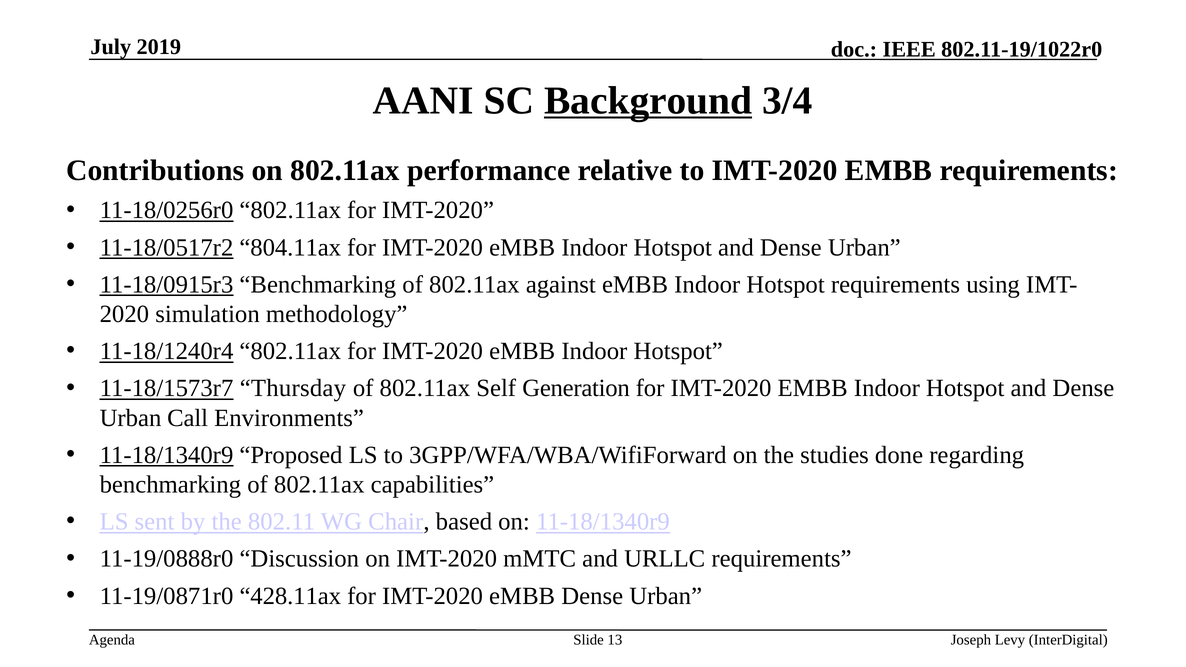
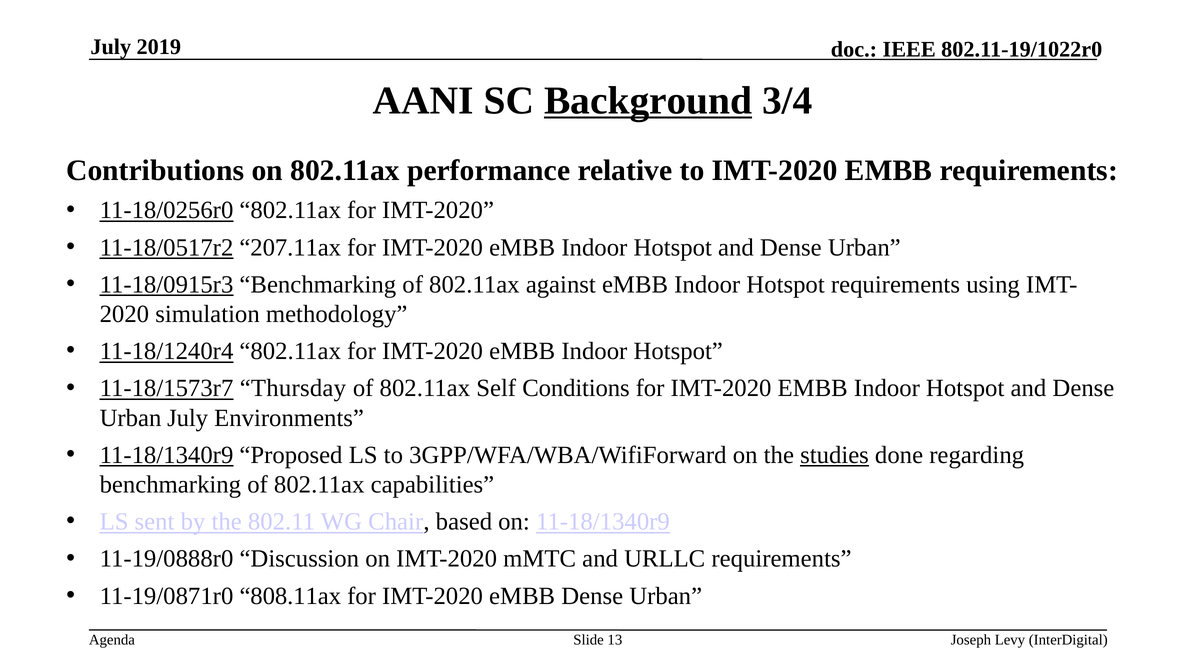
804.11ax: 804.11ax -> 207.11ax
Generation: Generation -> Conditions
Call at (188, 418): Call -> July
studies underline: none -> present
428.11ax: 428.11ax -> 808.11ax
